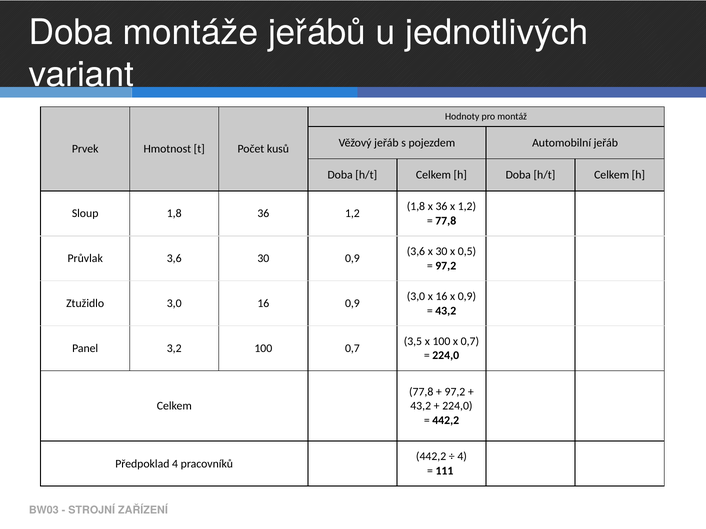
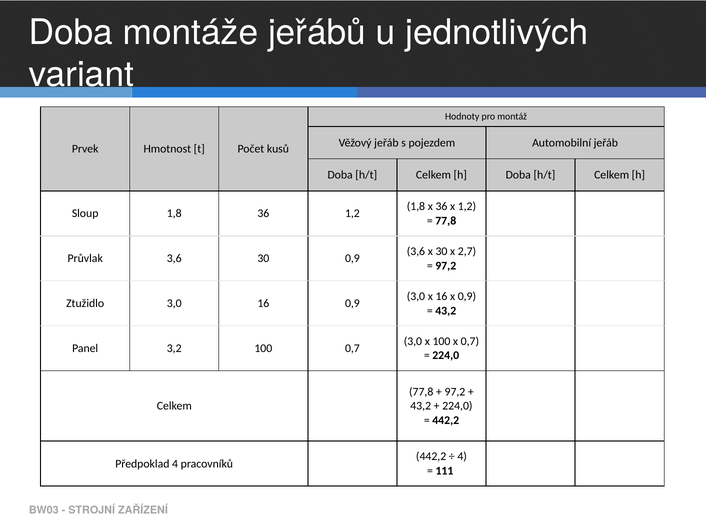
0,5: 0,5 -> 2,7
3,5 at (413, 342): 3,5 -> 3,0
